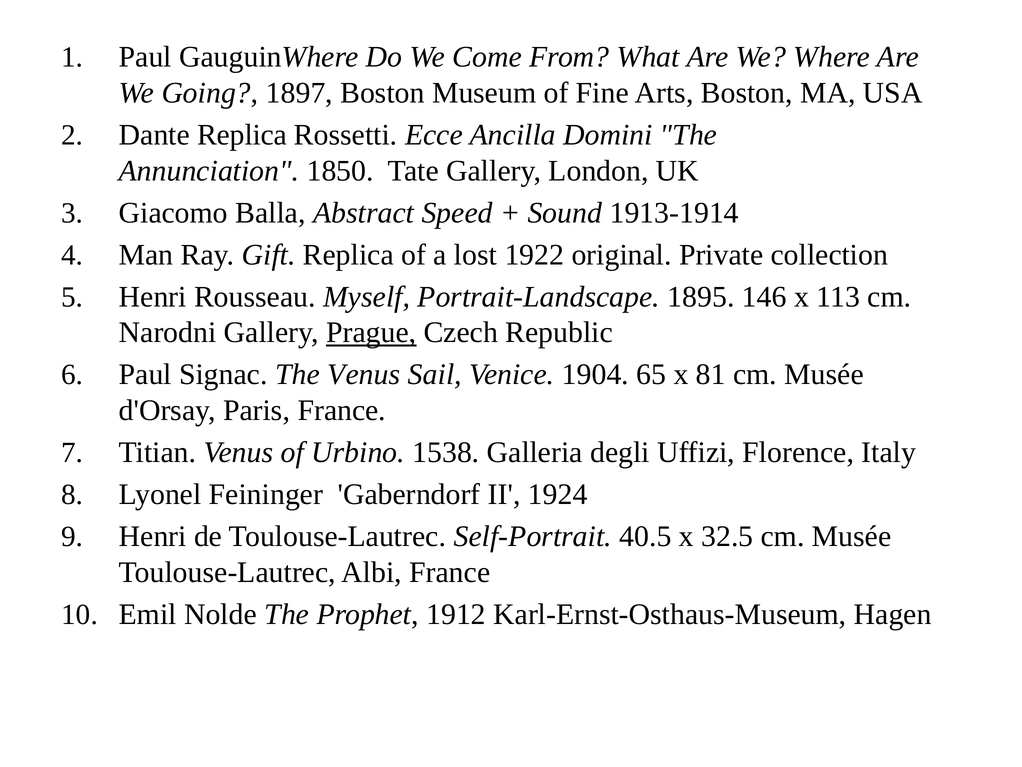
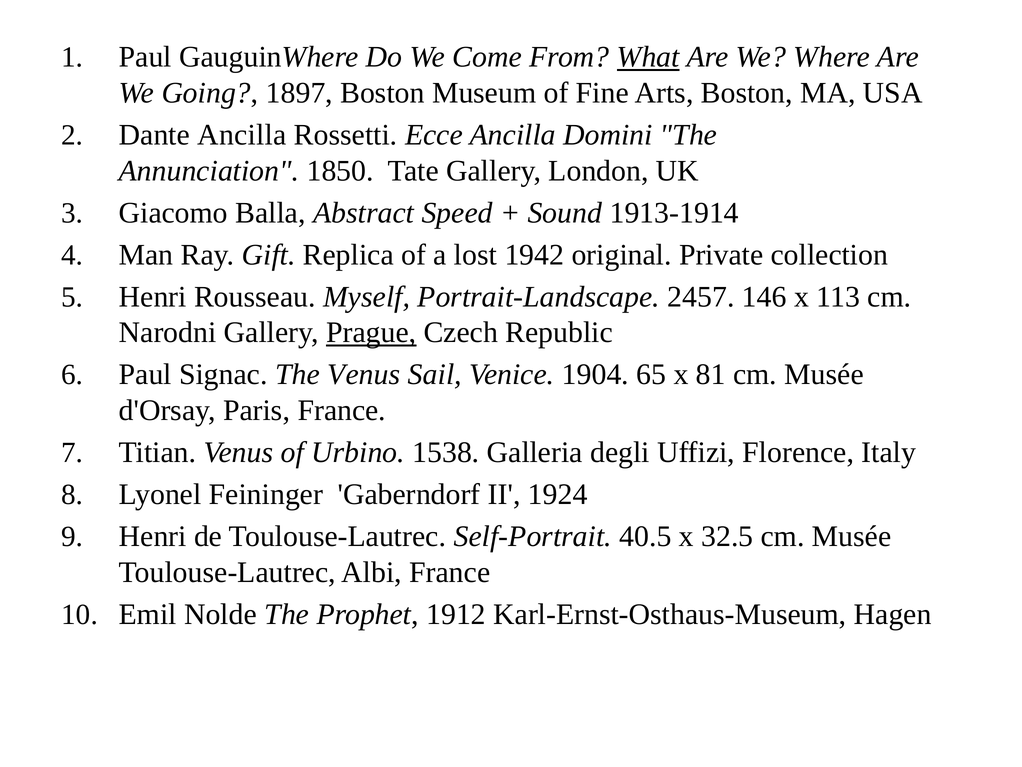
What underline: none -> present
Dante Replica: Replica -> Ancilla
1922: 1922 -> 1942
1895: 1895 -> 2457
